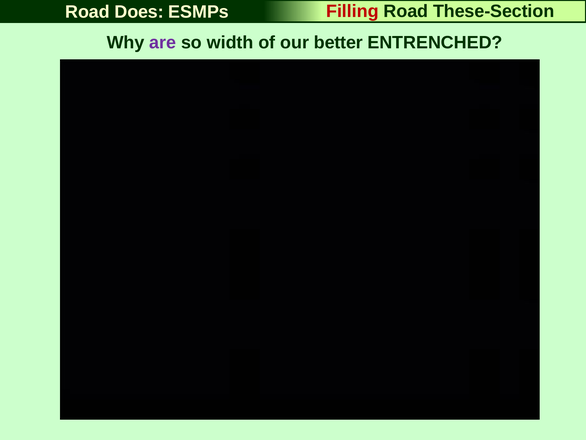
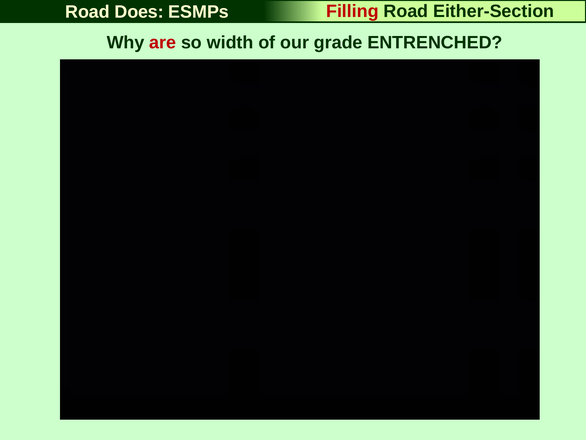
These-Section: These-Section -> Either-Section
are colour: purple -> red
better: better -> grade
